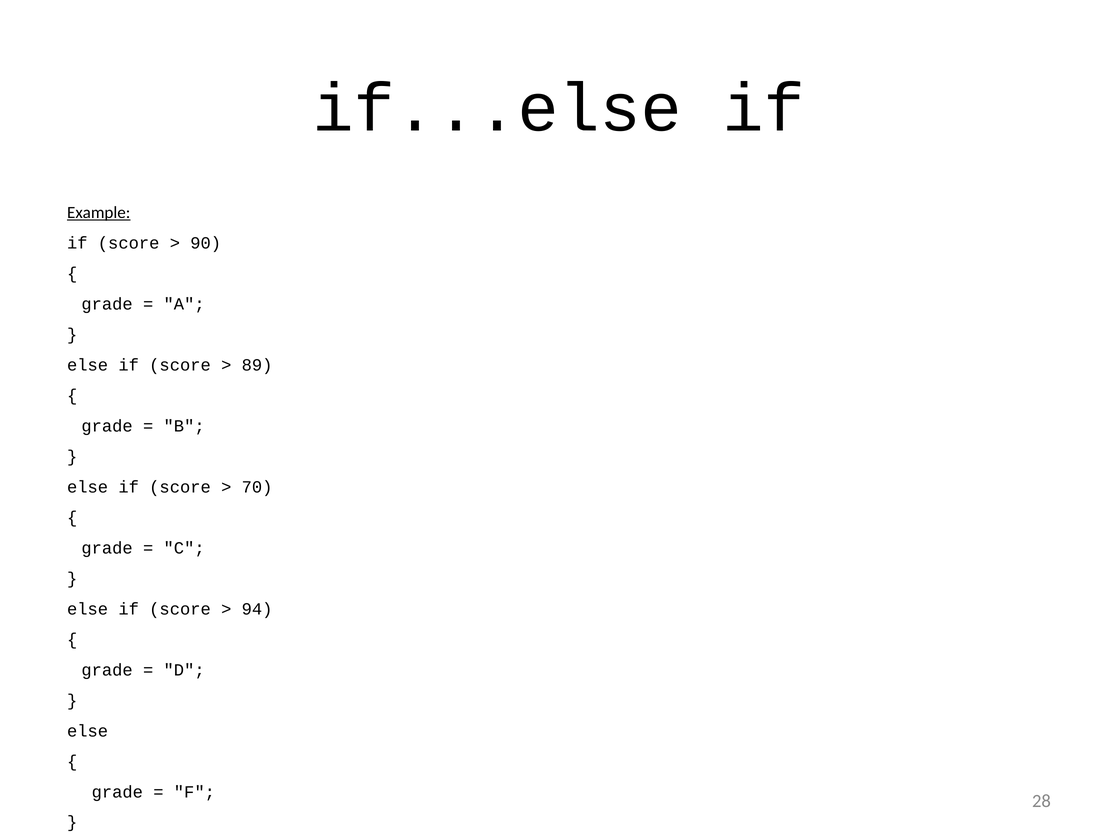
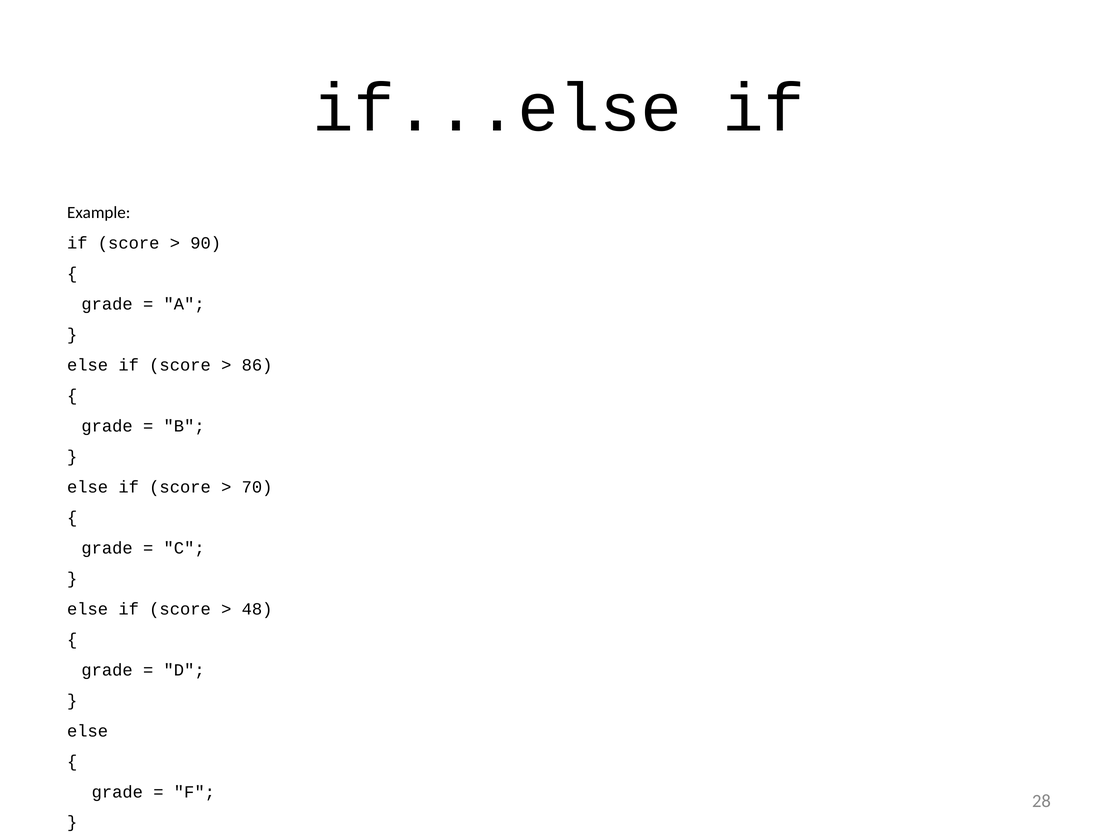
Example underline: present -> none
89: 89 -> 86
94: 94 -> 48
